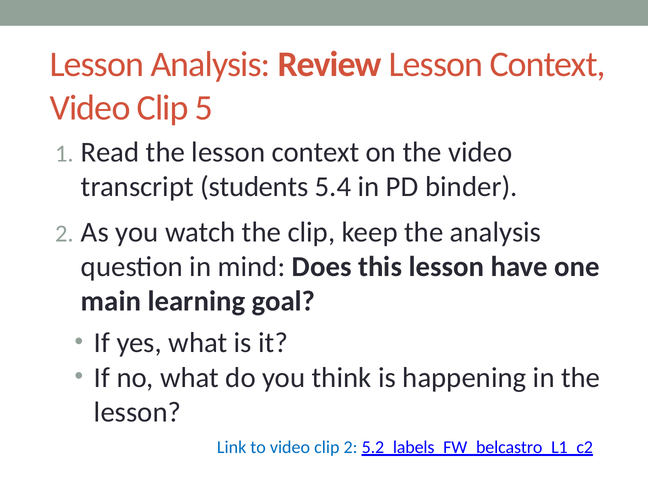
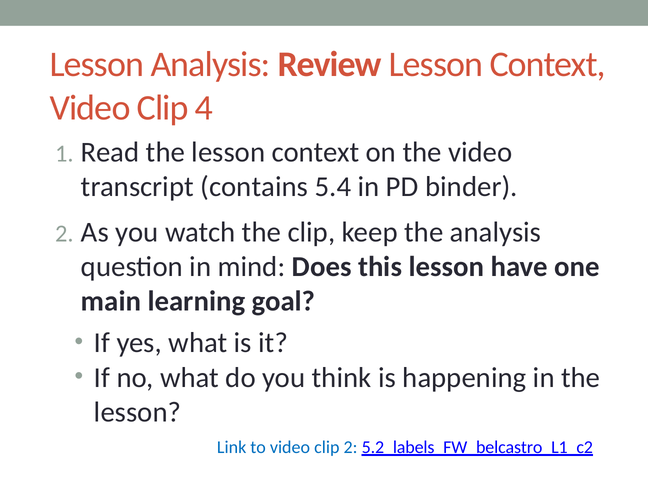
5: 5 -> 4
students: students -> contains
